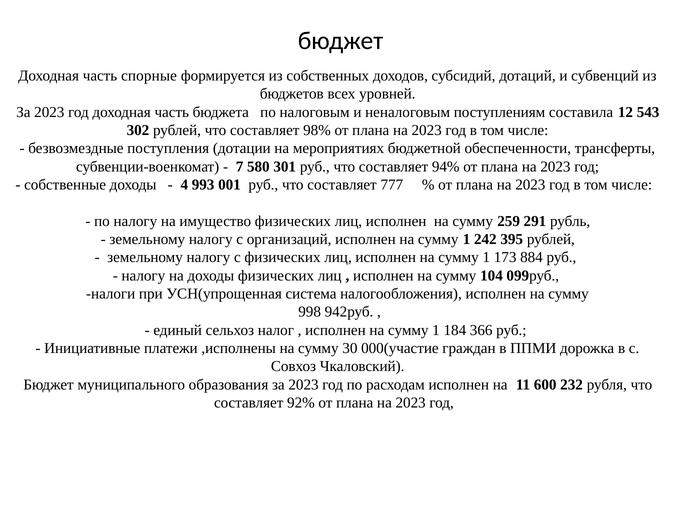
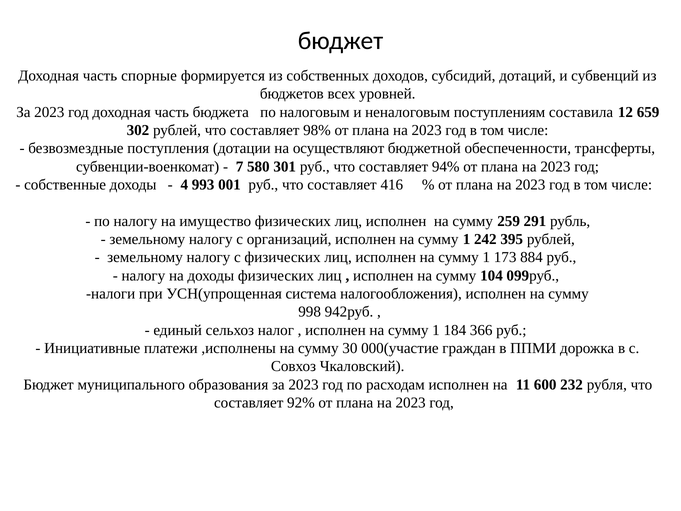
543: 543 -> 659
мероприятиях: мероприятиях -> осуществляют
777: 777 -> 416
